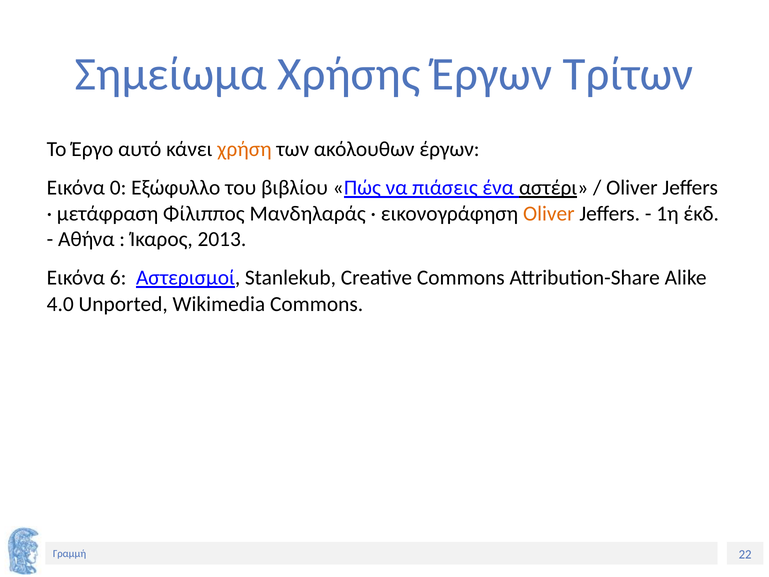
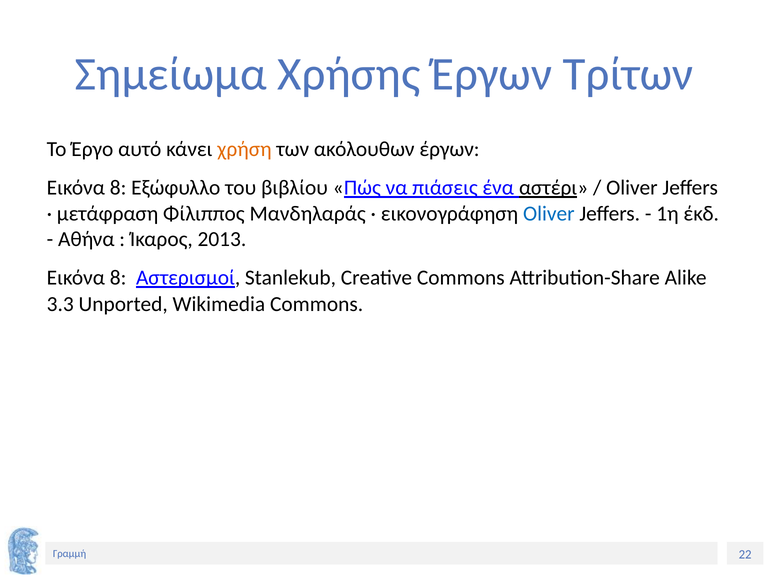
0 at (118, 188): 0 -> 8
Oliver at (549, 214) colour: orange -> blue
6 at (118, 278): 6 -> 8
4.0: 4.0 -> 3.3
